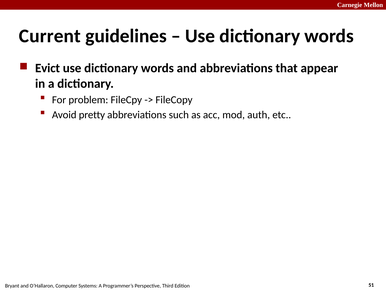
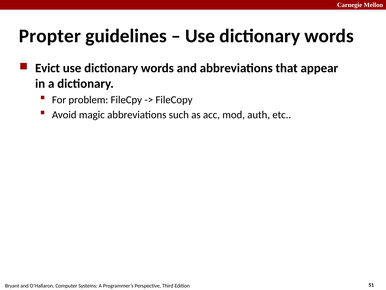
Current: Current -> Propter
pretty: pretty -> magic
